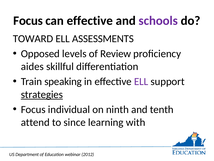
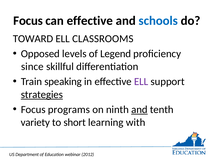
schools colour: purple -> blue
ASSESSMENTS: ASSESSMENTS -> CLASSROOMS
Review: Review -> Legend
aides: aides -> since
individual: individual -> programs
and at (139, 109) underline: none -> present
attend: attend -> variety
since: since -> short
